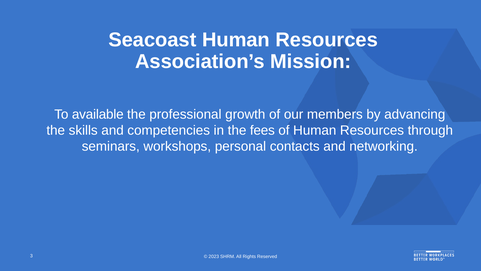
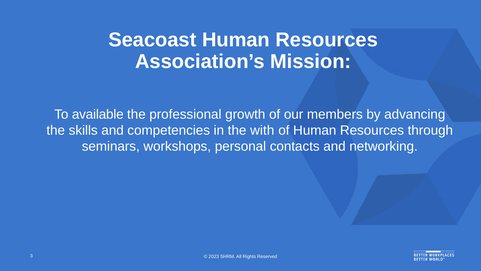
fees: fees -> with
